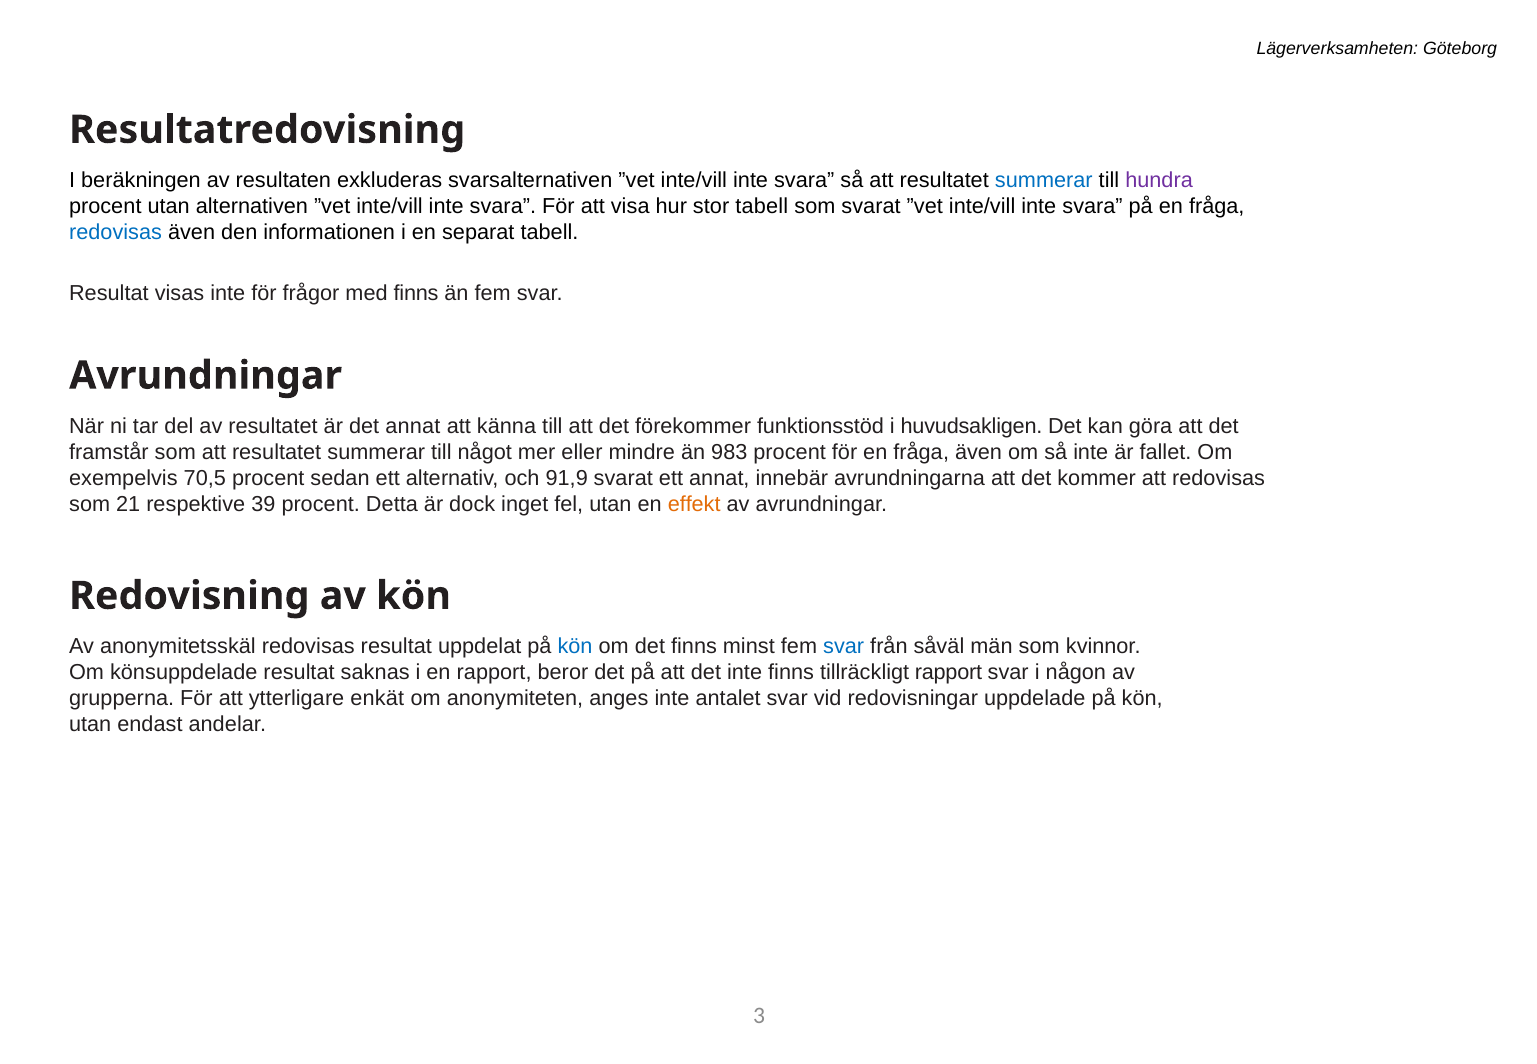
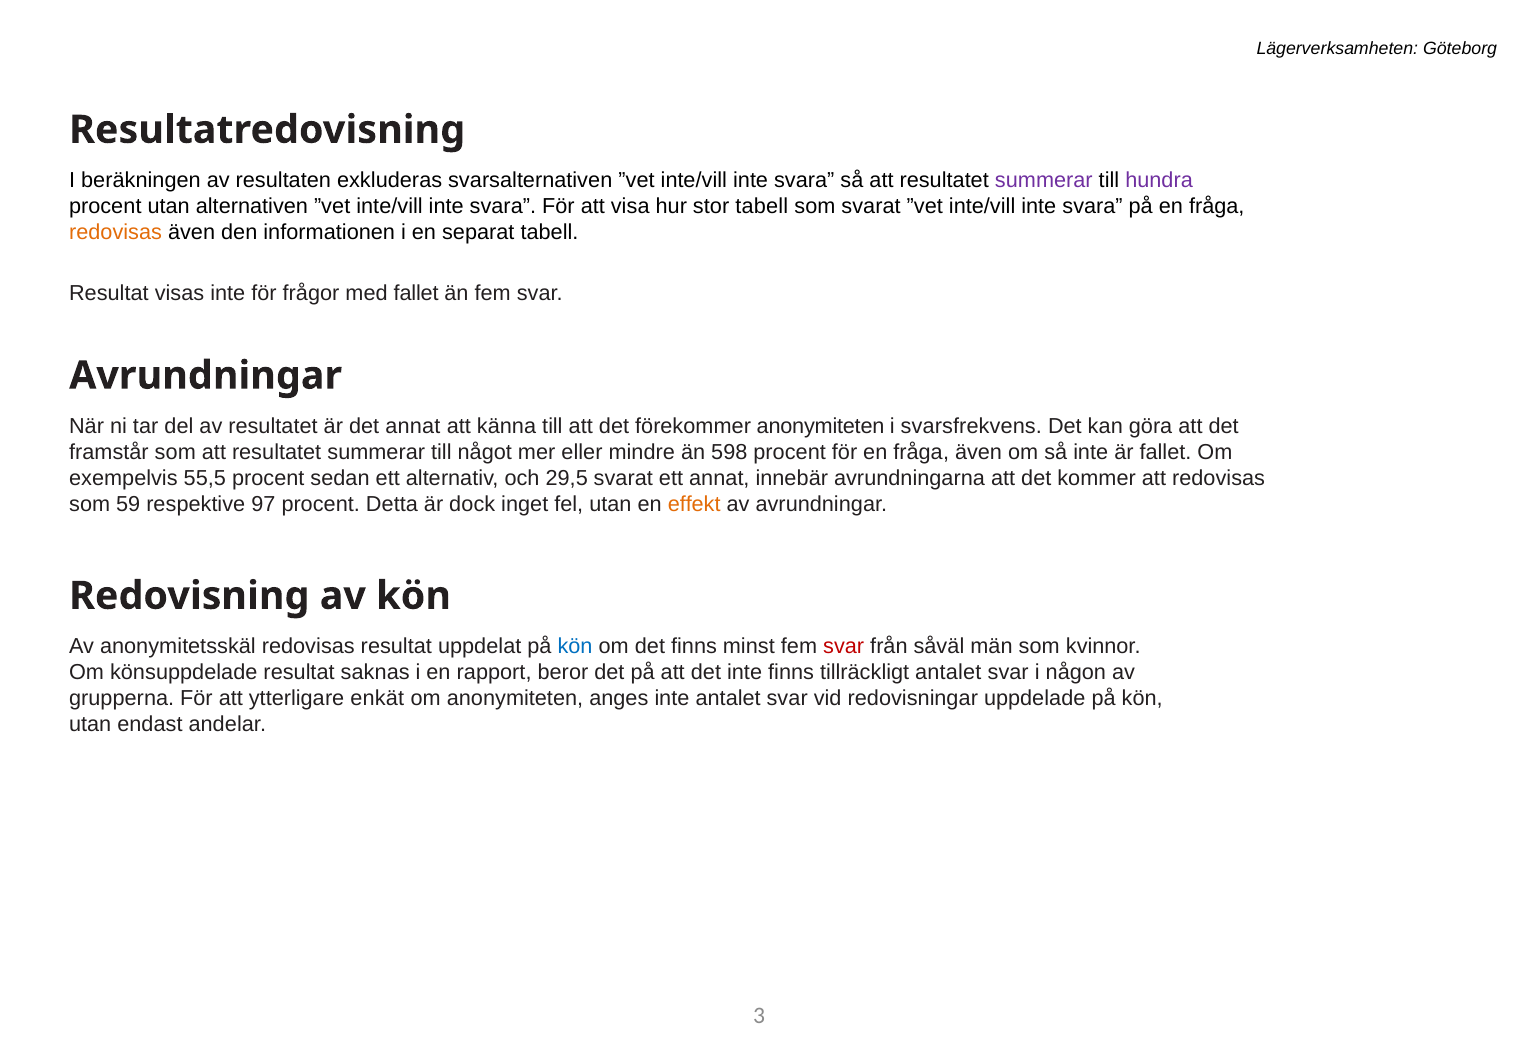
summerar at (1044, 180) colour: blue -> purple
redovisas at (116, 232) colour: blue -> orange
med finns: finns -> fallet
förekommer funktionsstöd: funktionsstöd -> anonymiteten
huvudsakligen: huvudsakligen -> svarsfrekvens
983: 983 -> 598
70,5: 70,5 -> 55,5
91,9: 91,9 -> 29,5
21: 21 -> 59
39: 39 -> 97
svar at (844, 647) colour: blue -> red
tillräckligt rapport: rapport -> antalet
